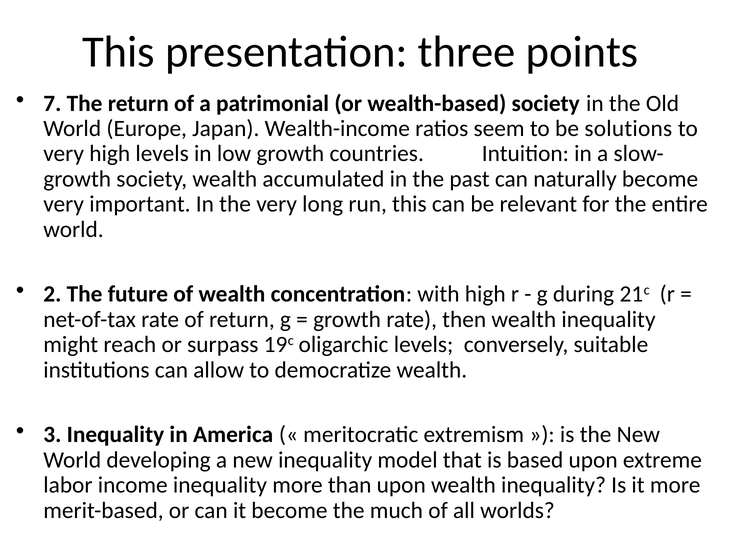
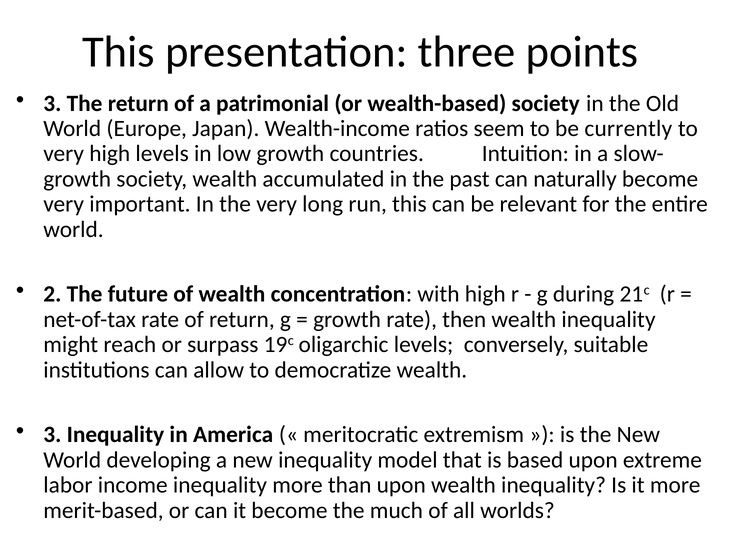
7 at (52, 103): 7 -> 3
solutions: solutions -> currently
